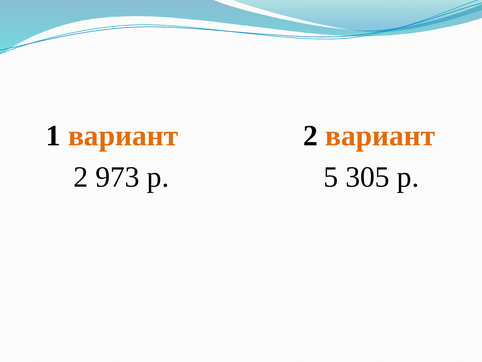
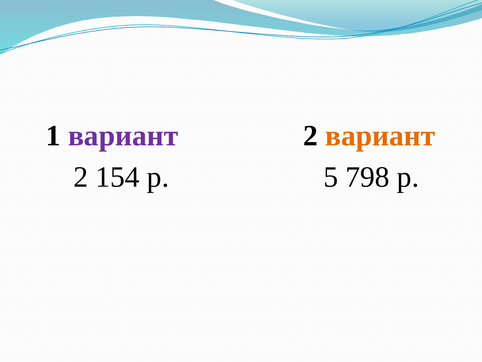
вариант at (123, 136) colour: orange -> purple
973: 973 -> 154
305: 305 -> 798
